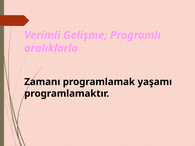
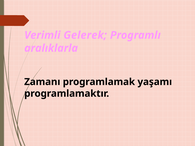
Gelişme: Gelişme -> Gelerek
